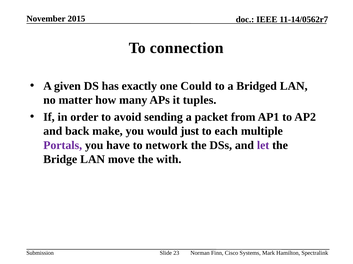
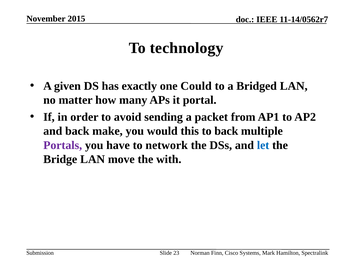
connection: connection -> technology
tuples: tuples -> portal
just: just -> this
to each: each -> back
let colour: purple -> blue
